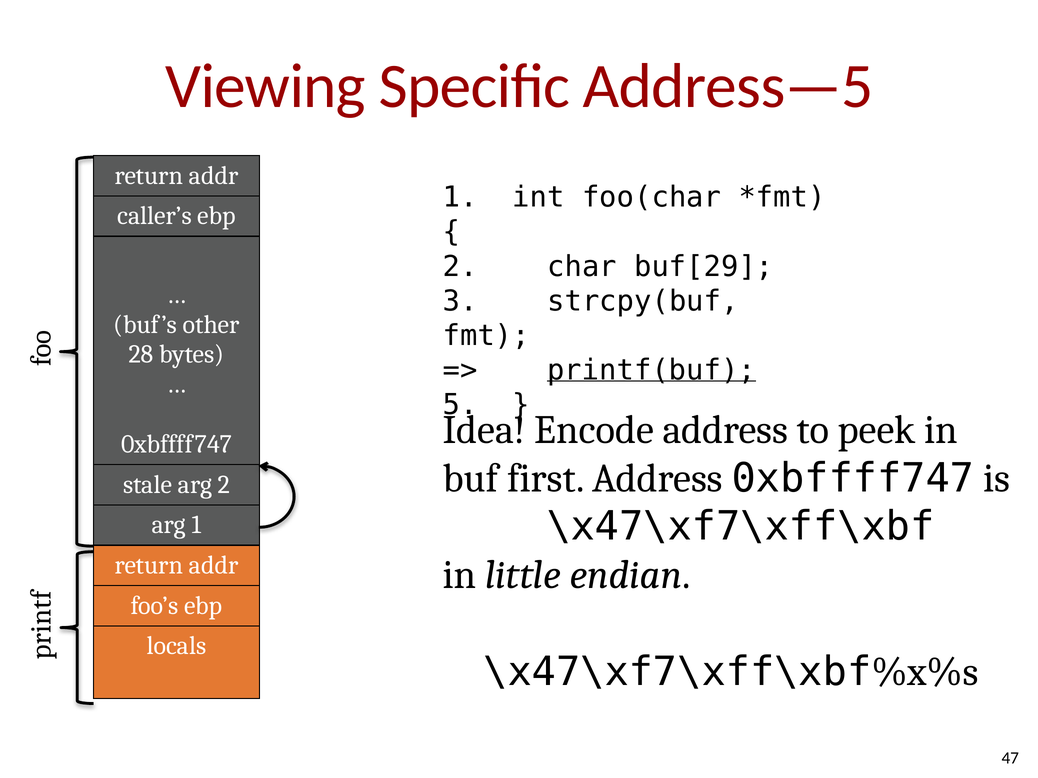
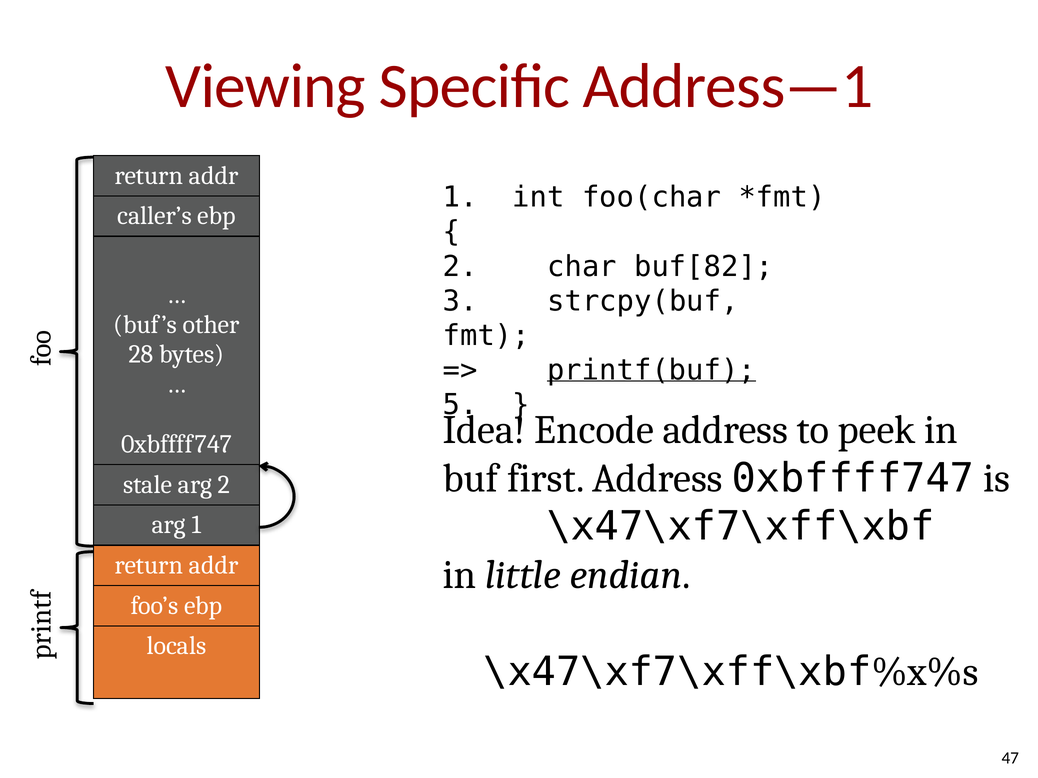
Address—5: Address—5 -> Address—1
buf[29: buf[29 -> buf[82
